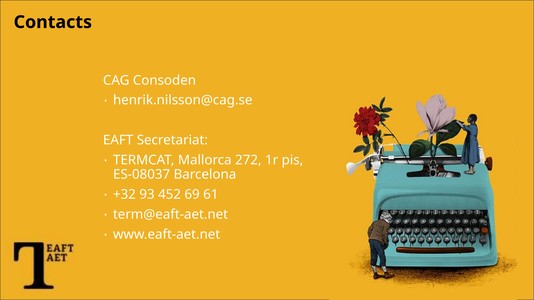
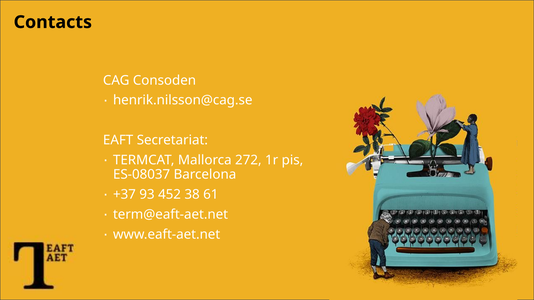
+32: +32 -> +37
69: 69 -> 38
